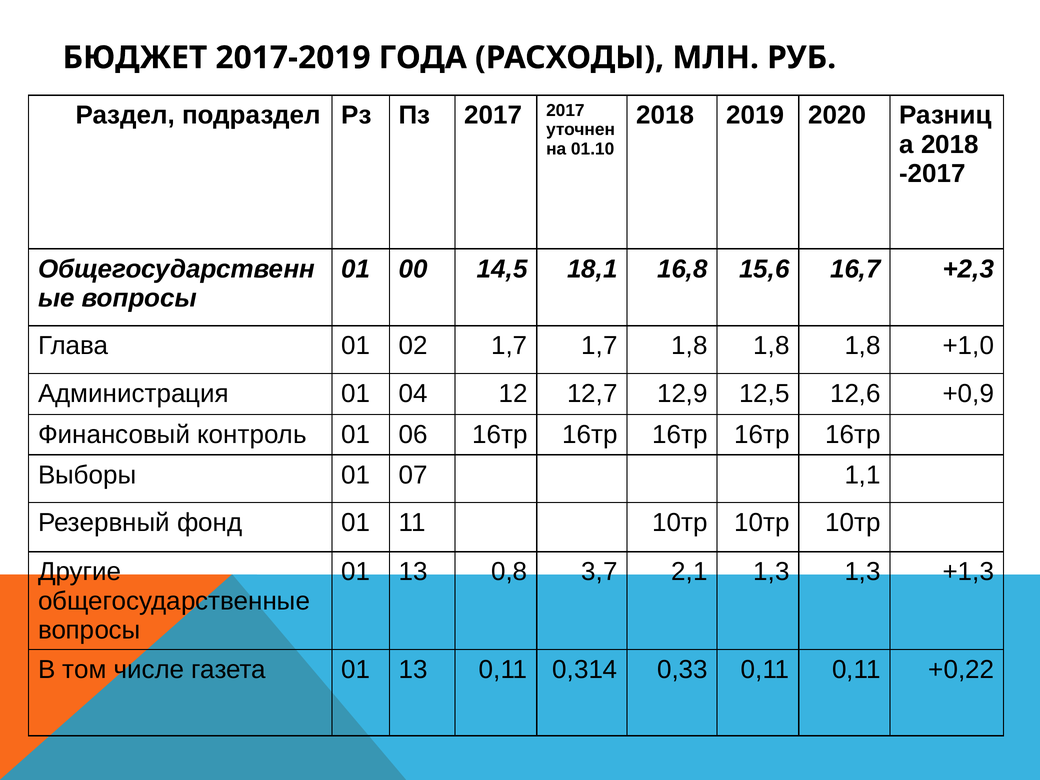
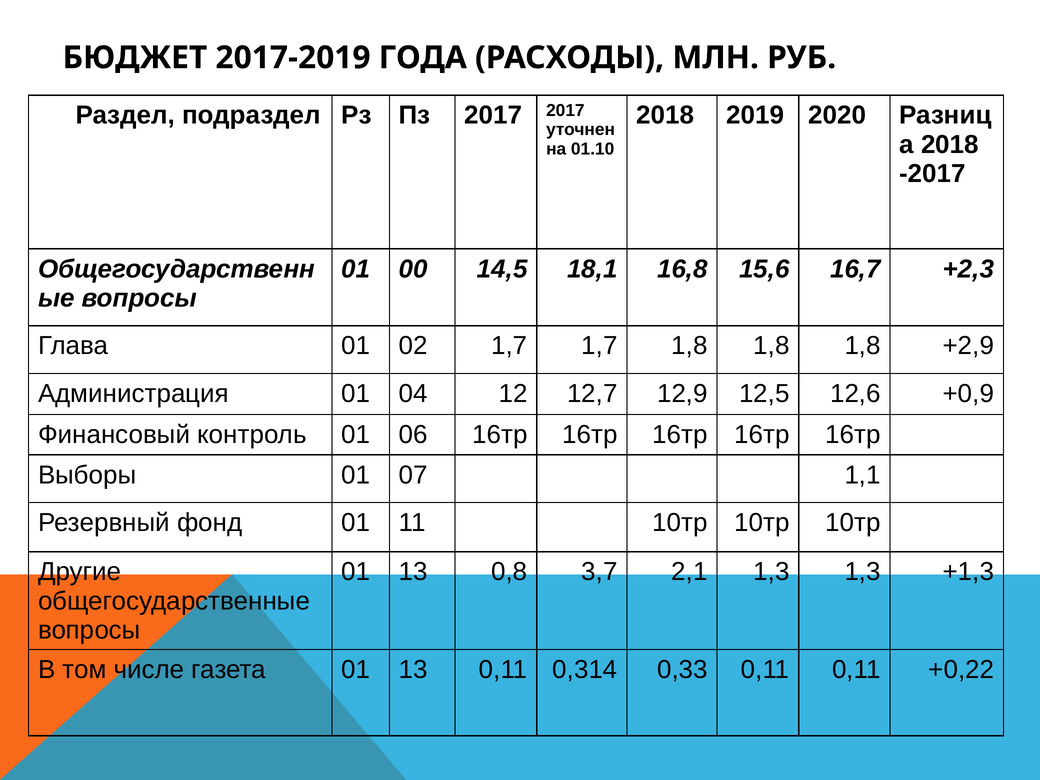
+1,0: +1,0 -> +2,9
